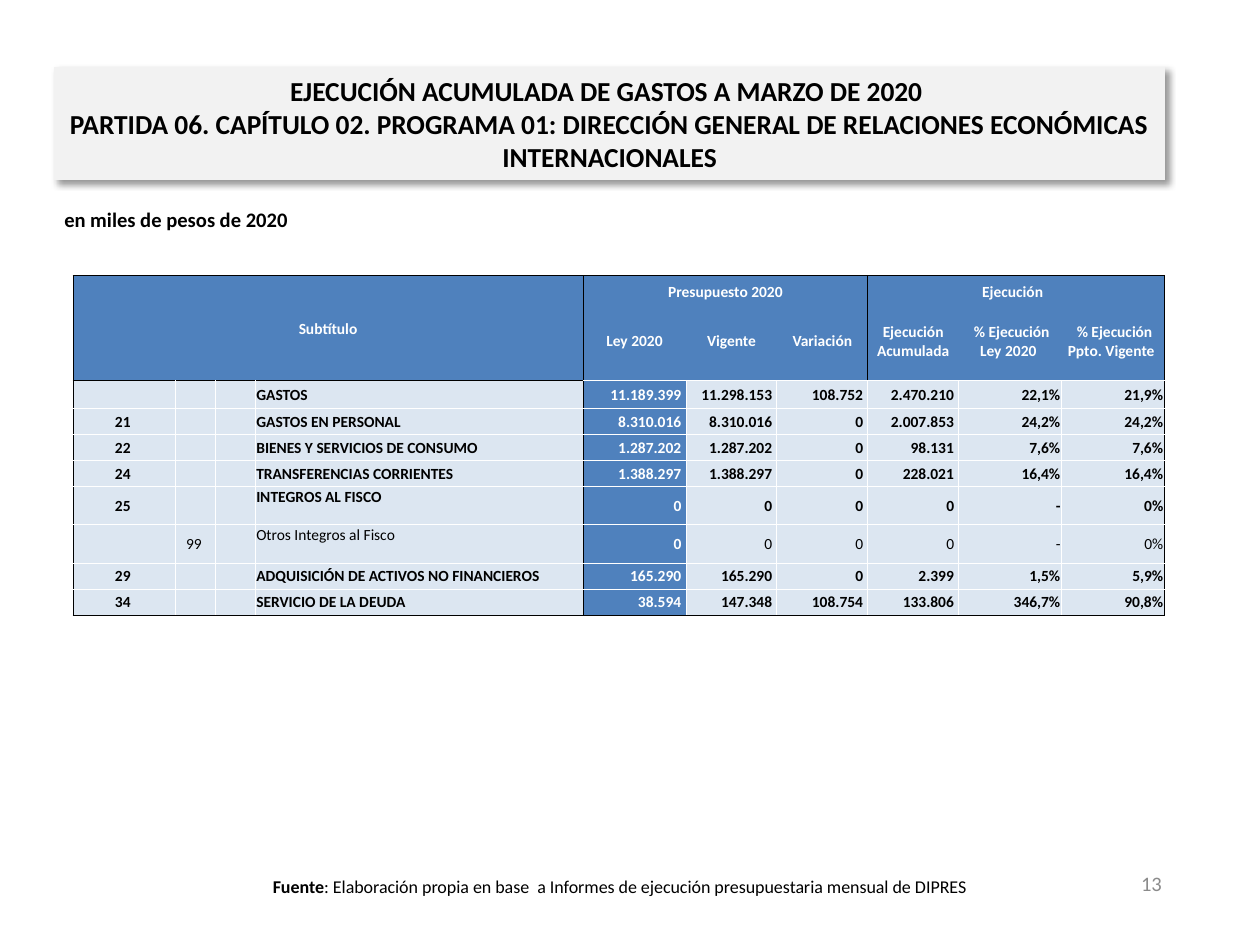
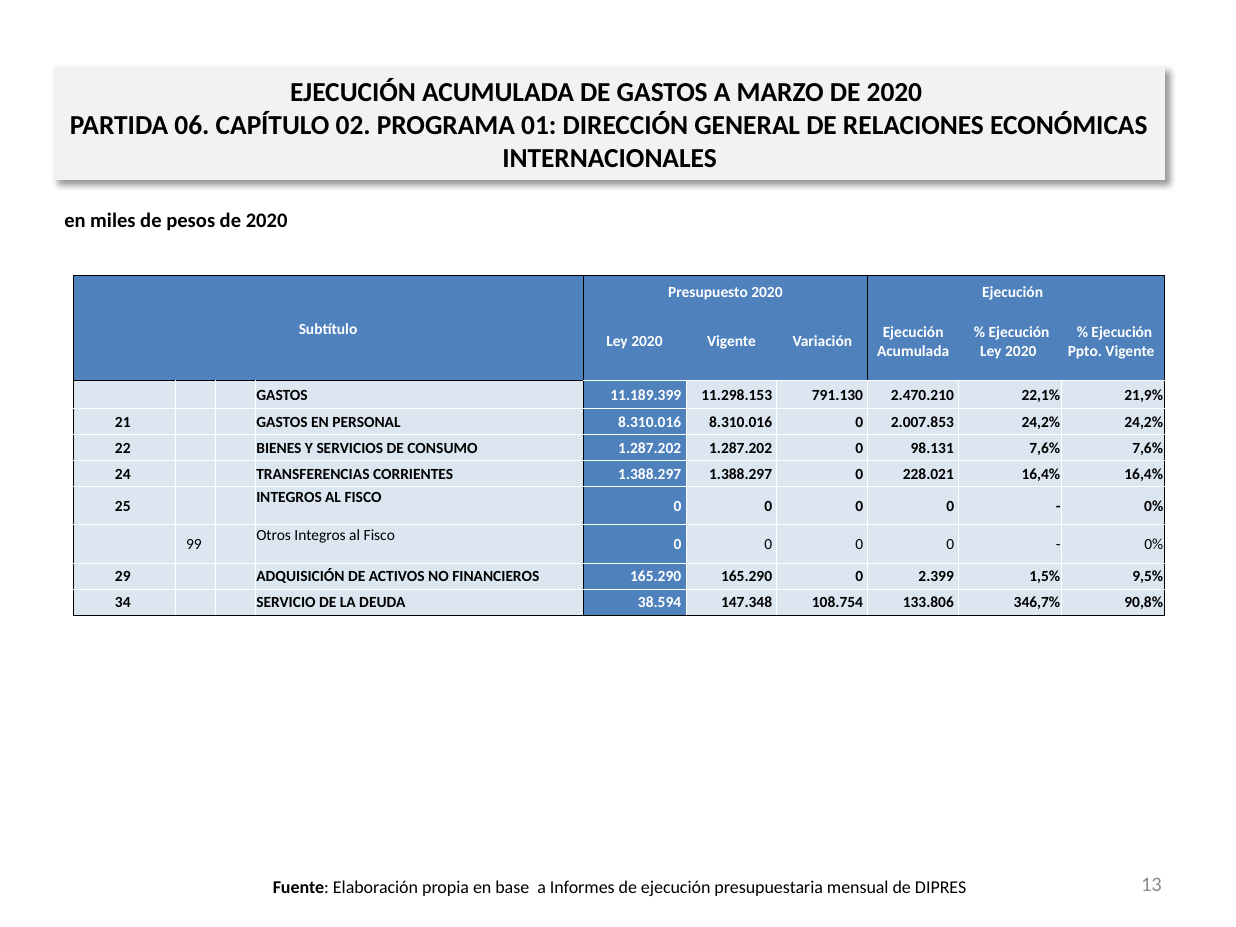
108.752: 108.752 -> 791.130
5,9%: 5,9% -> 9,5%
